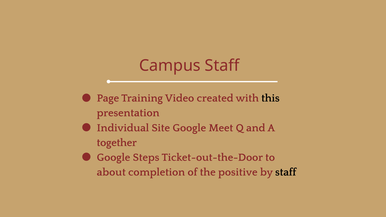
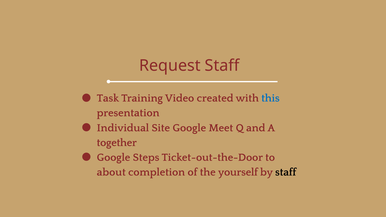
Campus: Campus -> Request
Page: Page -> Task
this colour: black -> blue
positive: positive -> yourself
